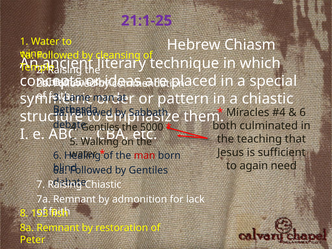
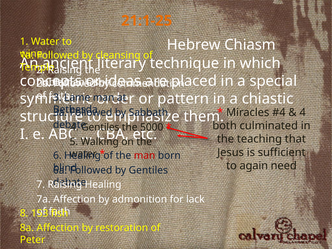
21:1-25 colour: purple -> orange
6 at (303, 113): 6 -> 4
Chiastic at (103, 185): Chiastic -> Healing
7a Remnant: Remnant -> Affection
8a Remnant: Remnant -> Affection
